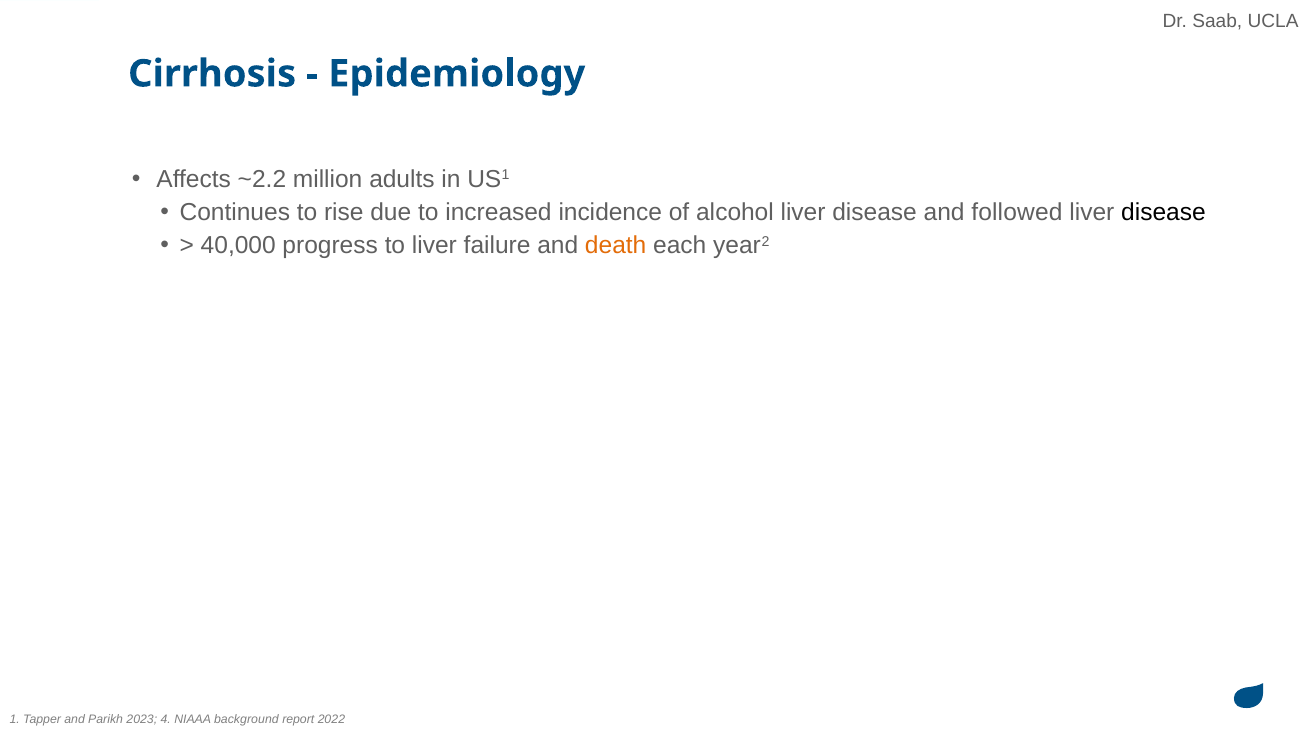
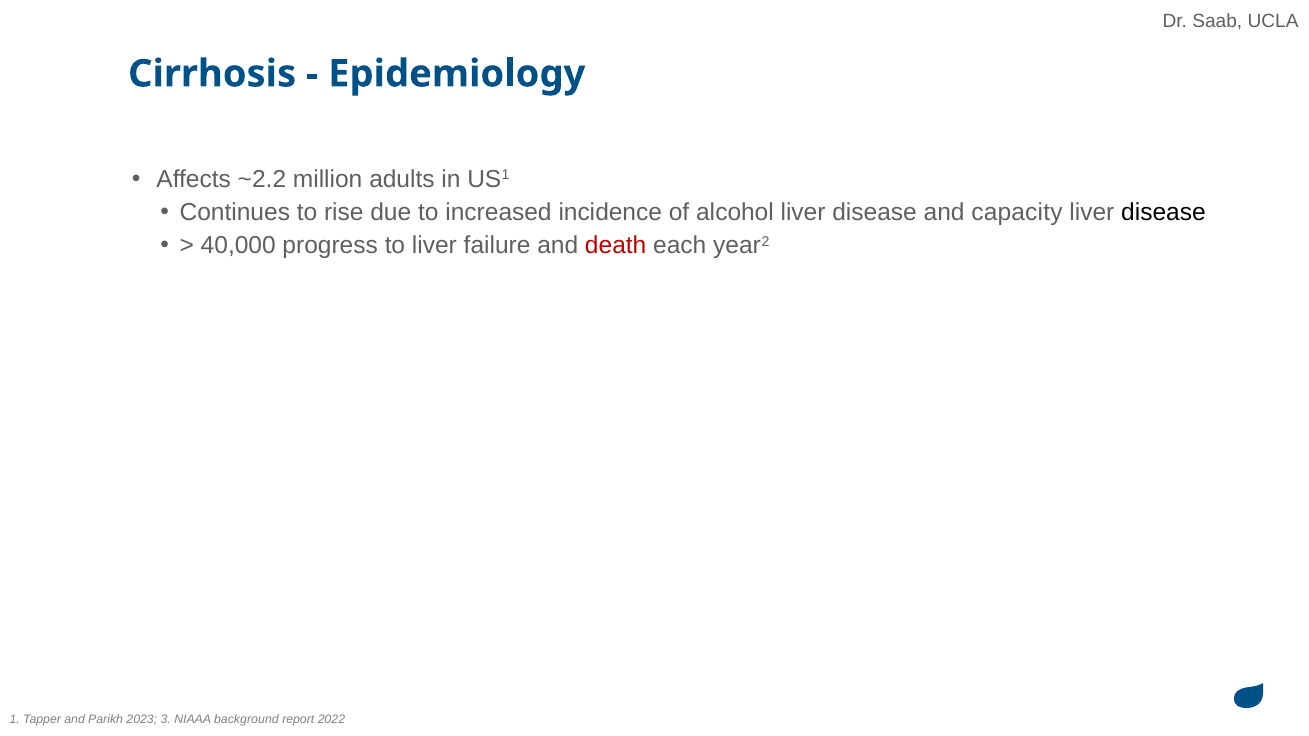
followed: followed -> capacity
death colour: orange -> red
4: 4 -> 3
